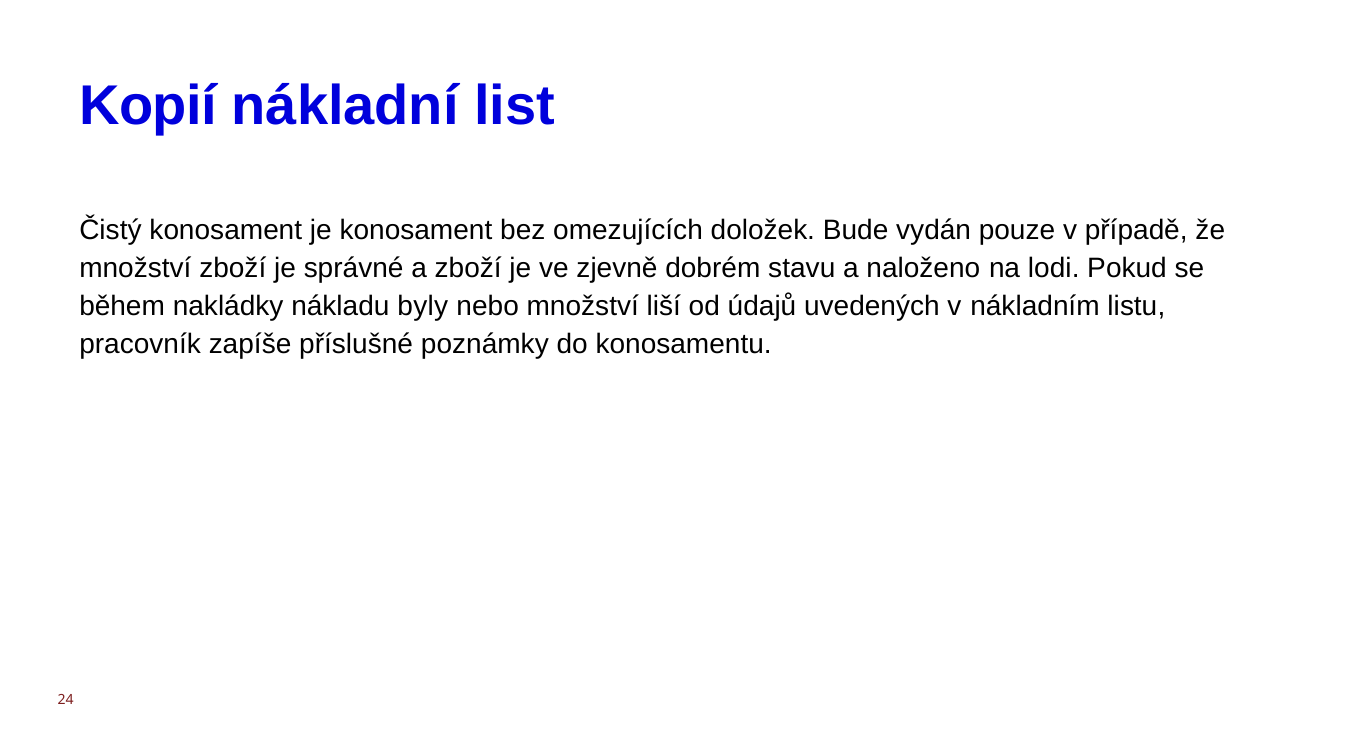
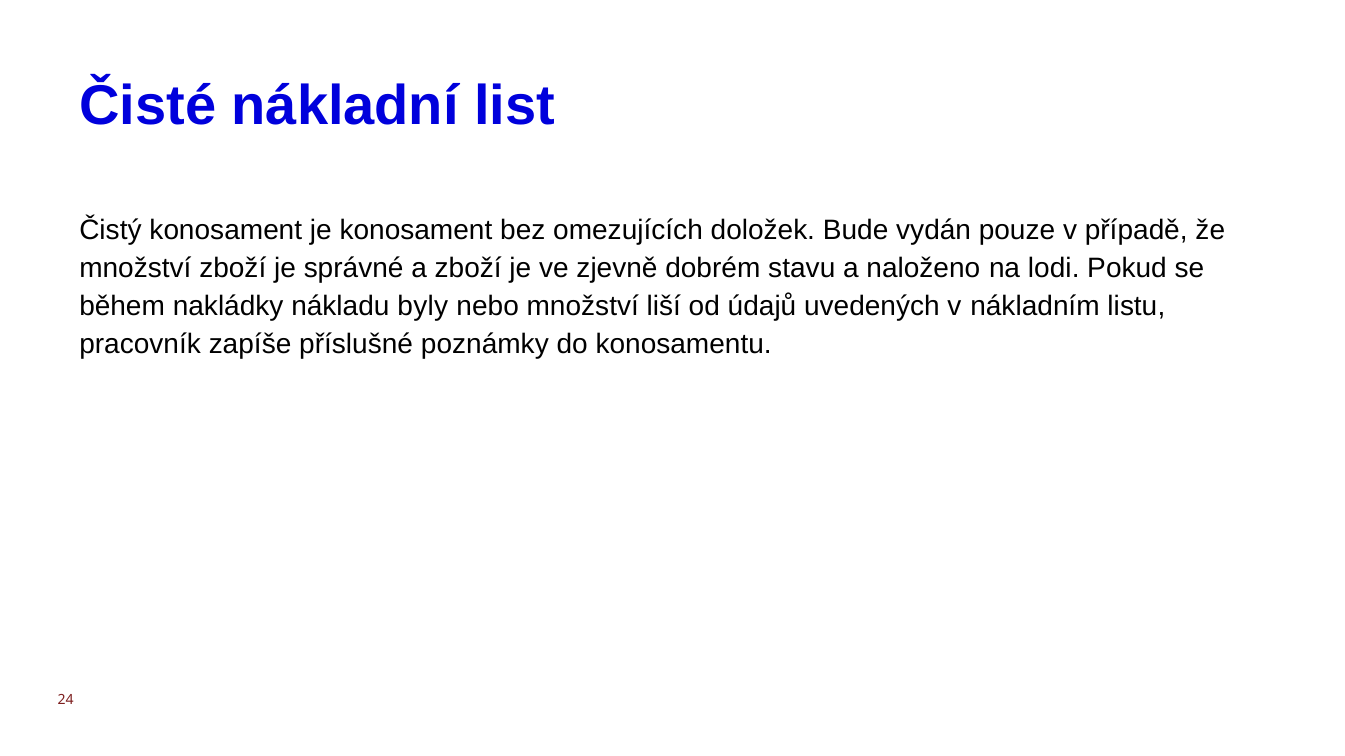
Kopií: Kopií -> Čisté
